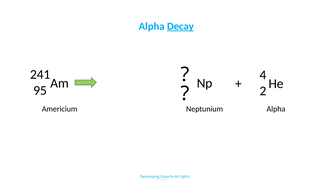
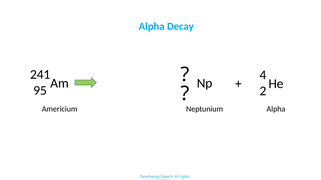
Decay underline: present -> none
